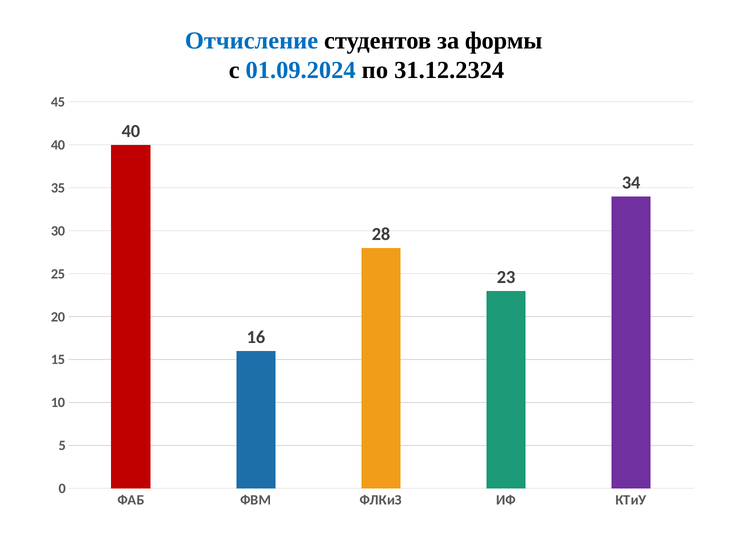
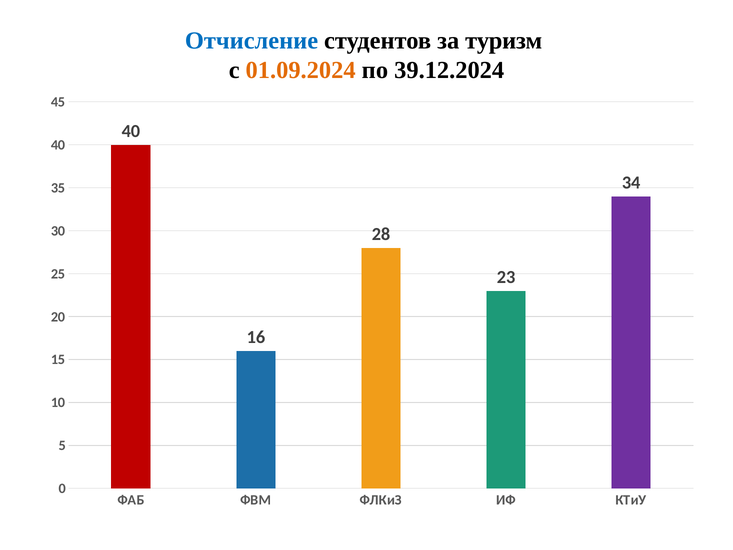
формы: формы -> туризм
01.09.2024 colour: blue -> orange
31.12.2324: 31.12.2324 -> 39.12.2024
